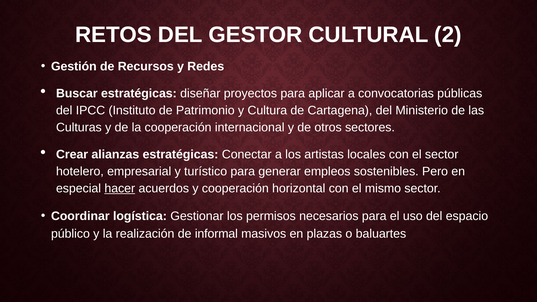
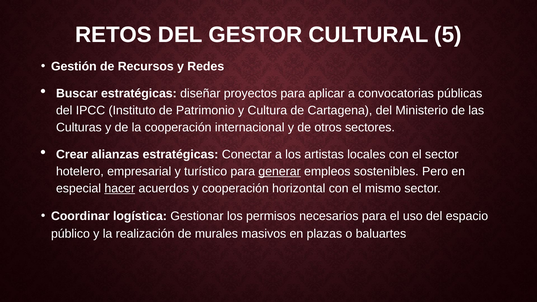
2: 2 -> 5
generar underline: none -> present
informal: informal -> murales
